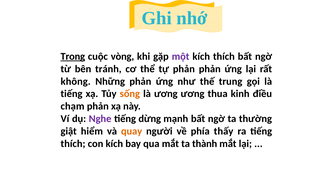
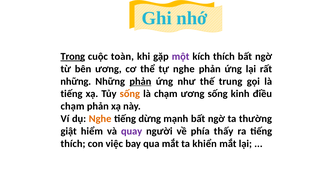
vòng: vòng -> toàn
bên tránh: tránh -> ương
tự phản: phản -> nghe
không at (76, 81): không -> những
phản at (140, 81) underline: none -> present
là ương: ương -> chạm
ương thua: thua -> sống
Nghe at (100, 119) colour: purple -> orange
quay colour: orange -> purple
con kích: kích -> việc
thành: thành -> khiển
